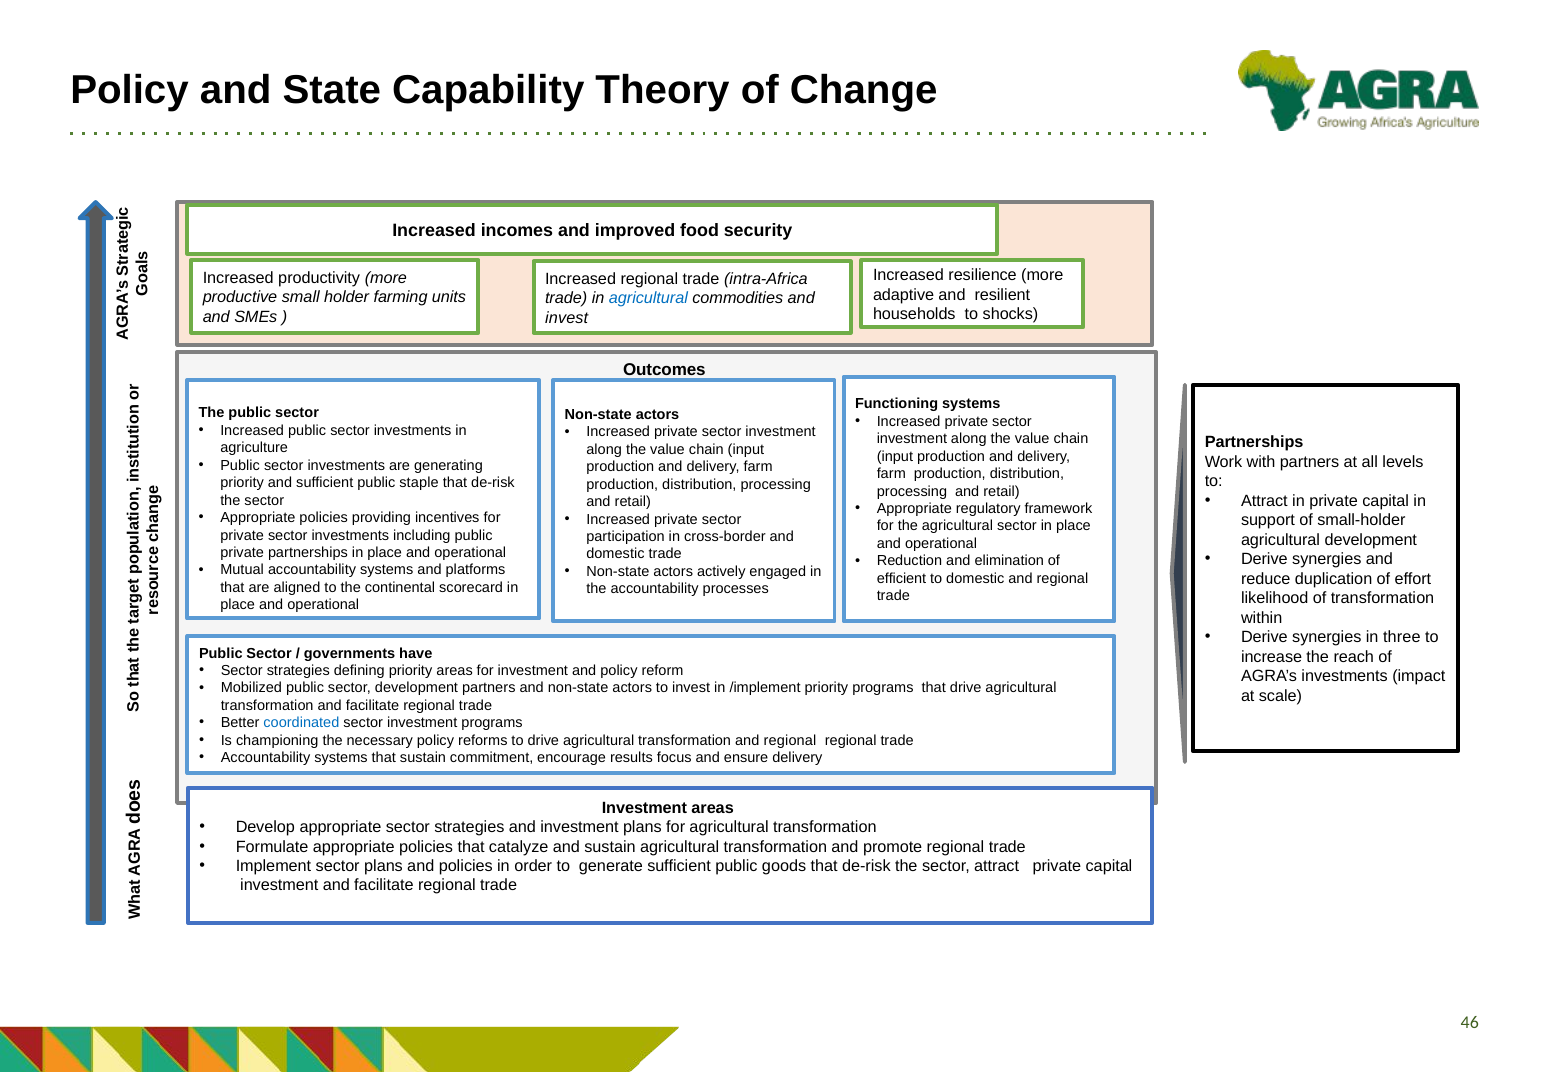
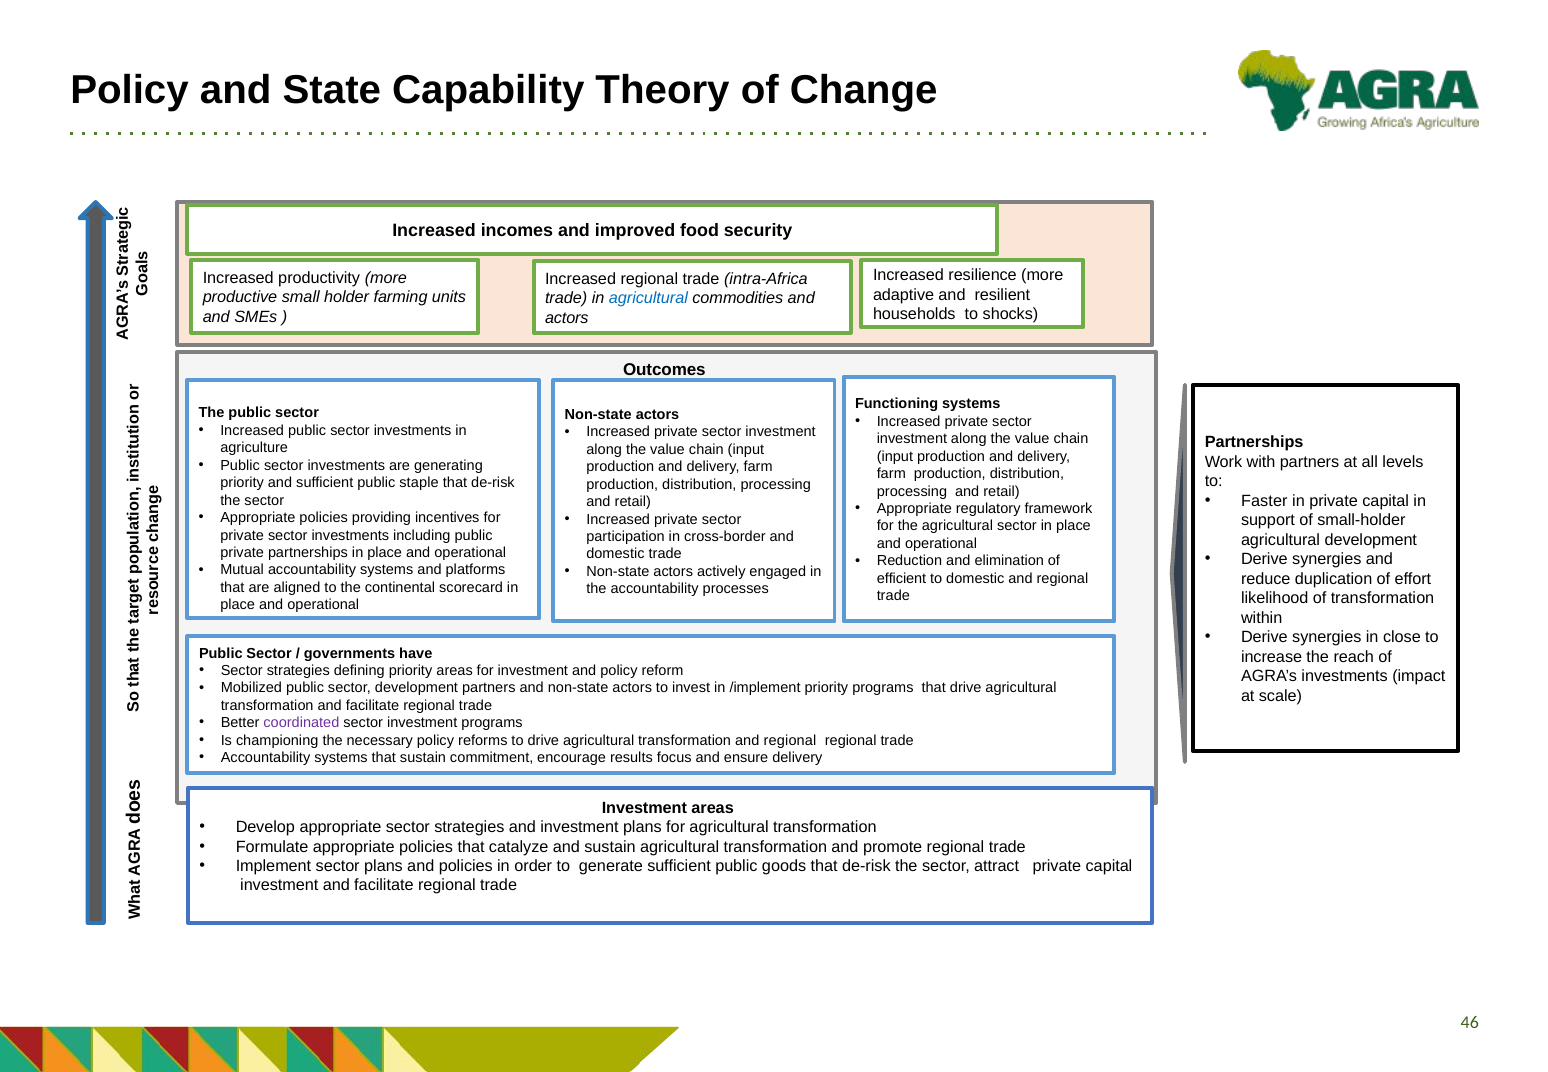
invest at (567, 318): invest -> actors
Attract at (1264, 501): Attract -> Faster
three: three -> close
coordinated colour: blue -> purple
